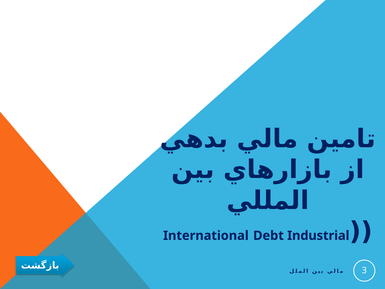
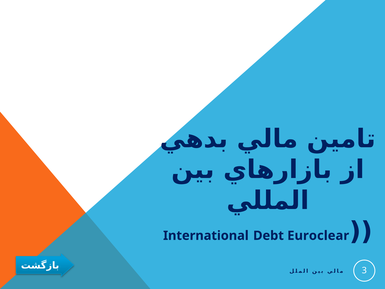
Industrial: Industrial -> Euroclear
